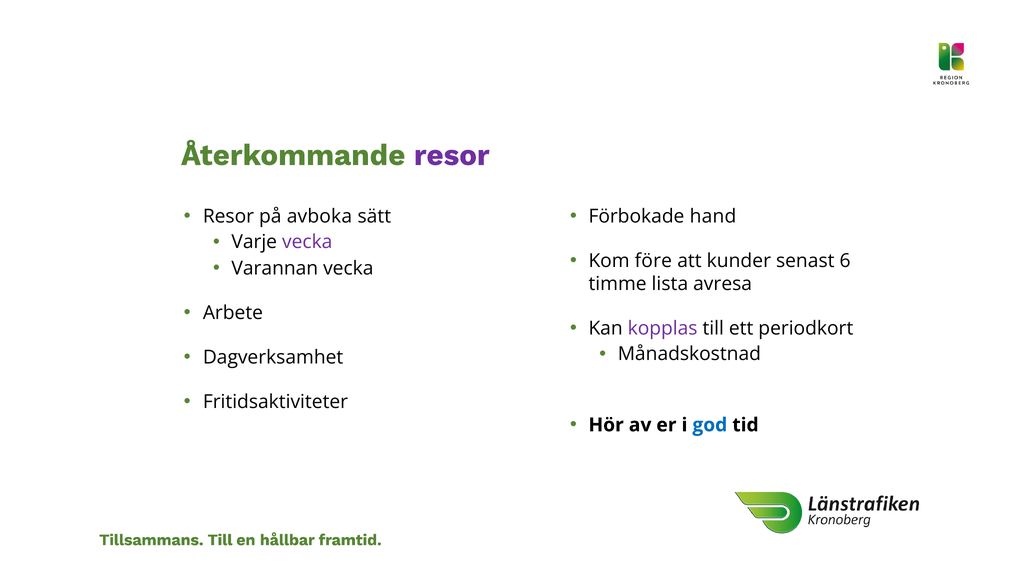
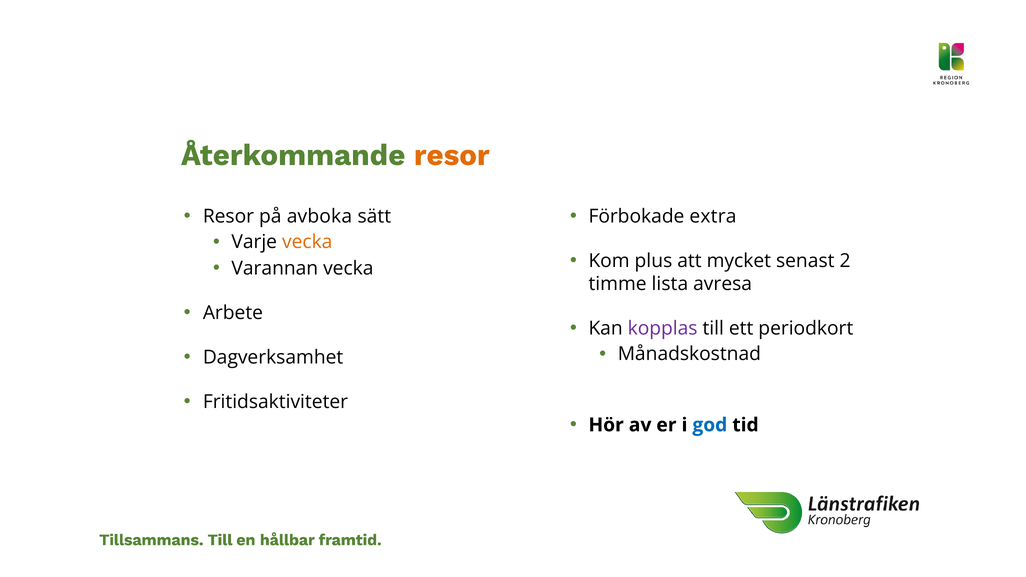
resor at (452, 155) colour: purple -> orange
hand: hand -> extra
vecka at (307, 242) colour: purple -> orange
före: före -> plus
kunder: kunder -> mycket
6: 6 -> 2
